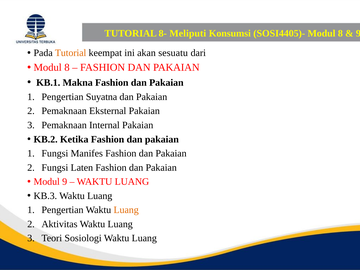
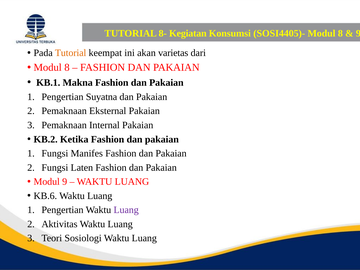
Meliputi: Meliputi -> Kegiatan
sesuatu: sesuatu -> varietas
KB.3: KB.3 -> KB.6
Luang at (126, 210) colour: orange -> purple
